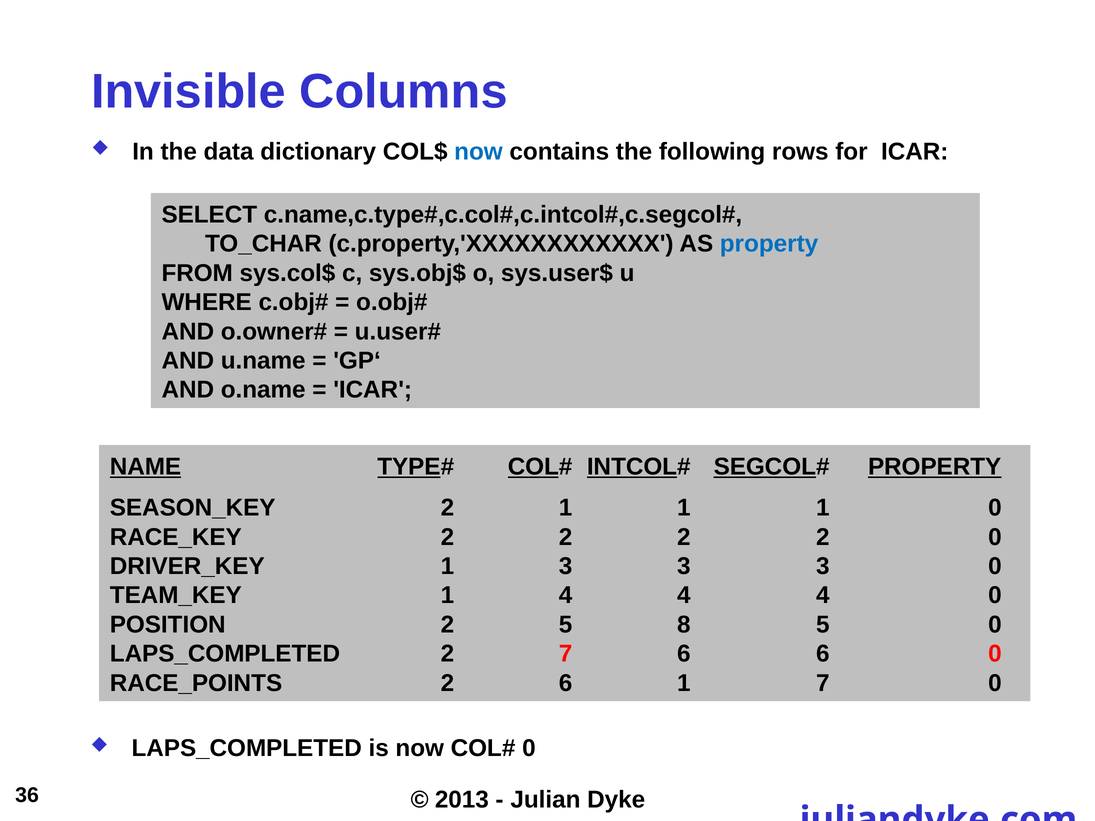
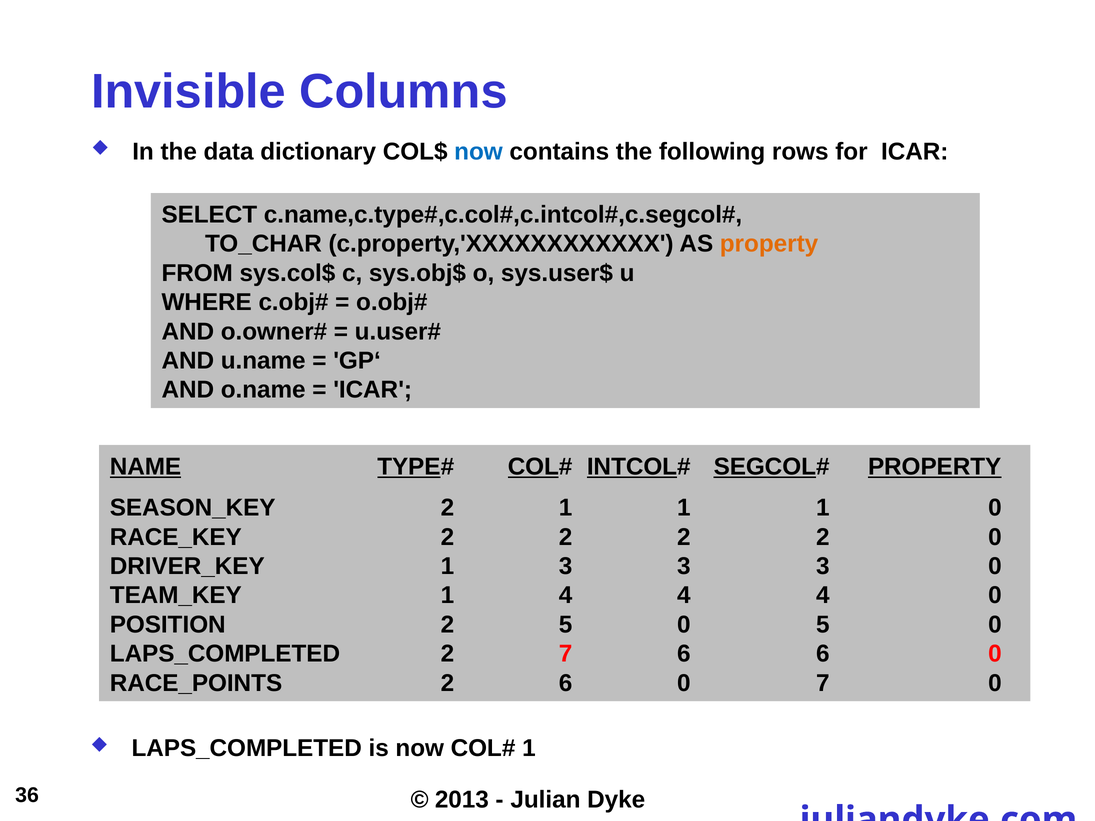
property at (769, 244) colour: blue -> orange
2 5 8: 8 -> 0
2 6 1: 1 -> 0
0 at (529, 749): 0 -> 1
